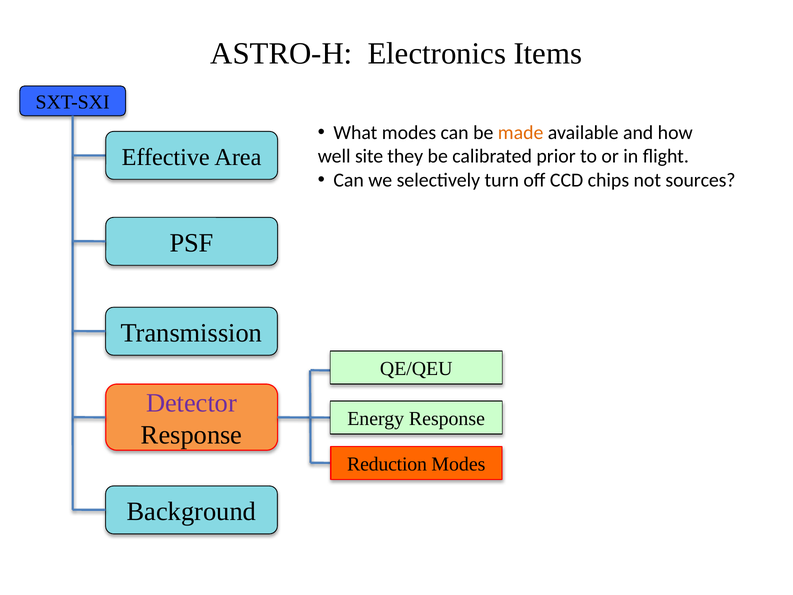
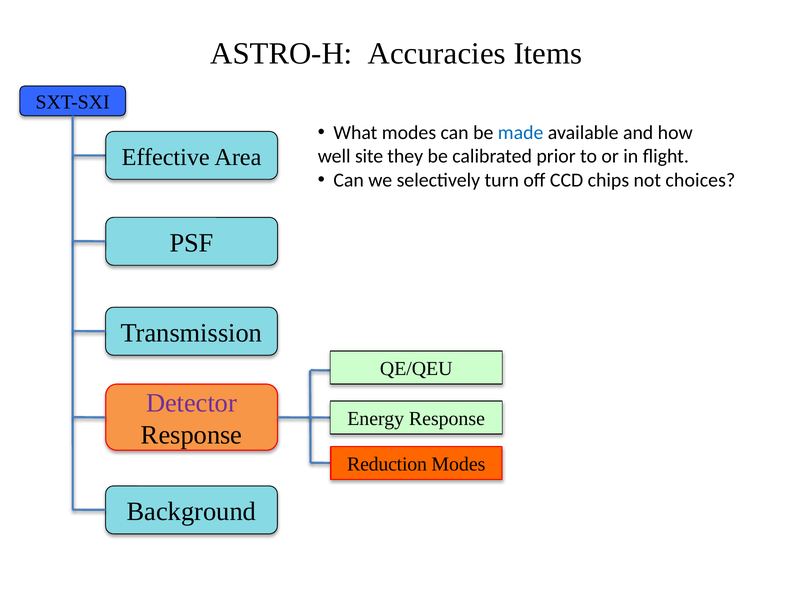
Electronics: Electronics -> Accuracies
made colour: orange -> blue
sources: sources -> choices
